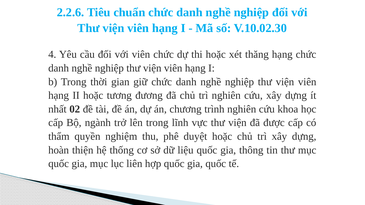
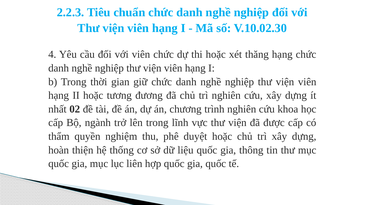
2.2.6: 2.2.6 -> 2.2.3
